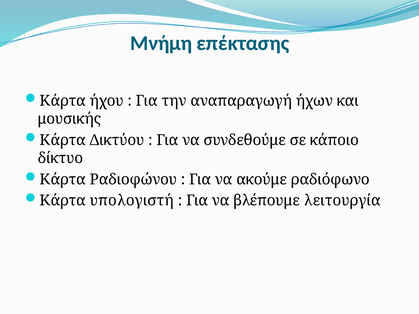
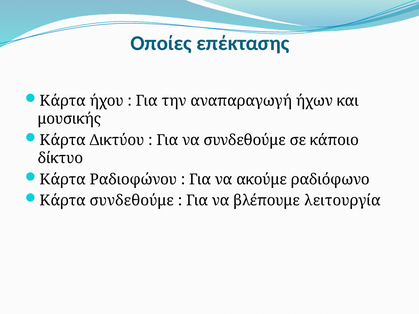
Μνήμη: Μνήμη -> Οποίες
Κάρτα υπολογιστή: υπολογιστή -> συνδεθούμε
